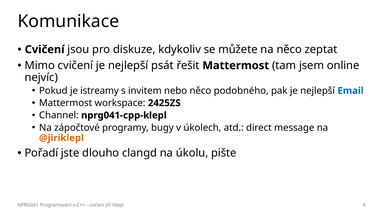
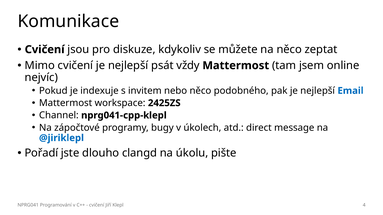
řešit: řešit -> vždy
istreamy: istreamy -> indexuje
@jiriklepl colour: orange -> blue
